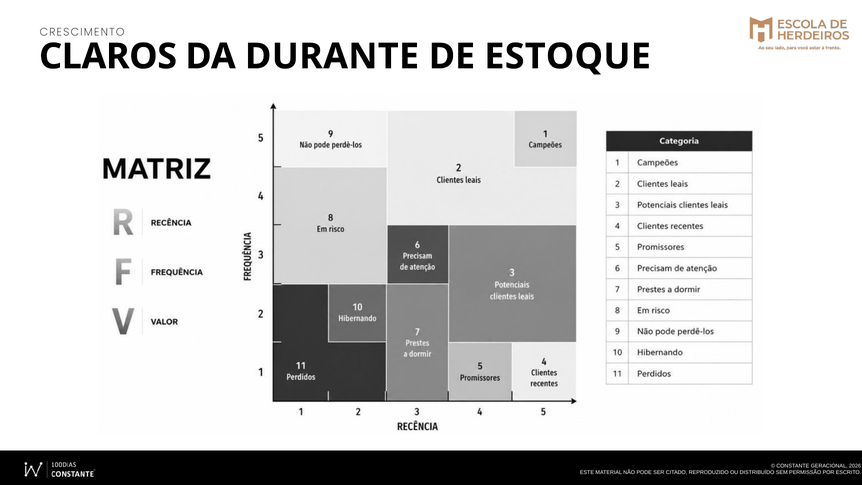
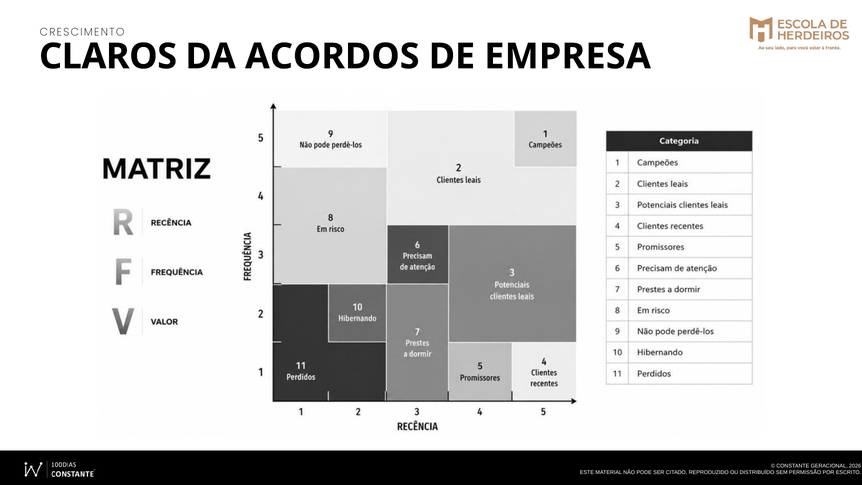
DURANTE: DURANTE -> ACORDOS
ESTOQUE: ESTOQUE -> EMPRESA
